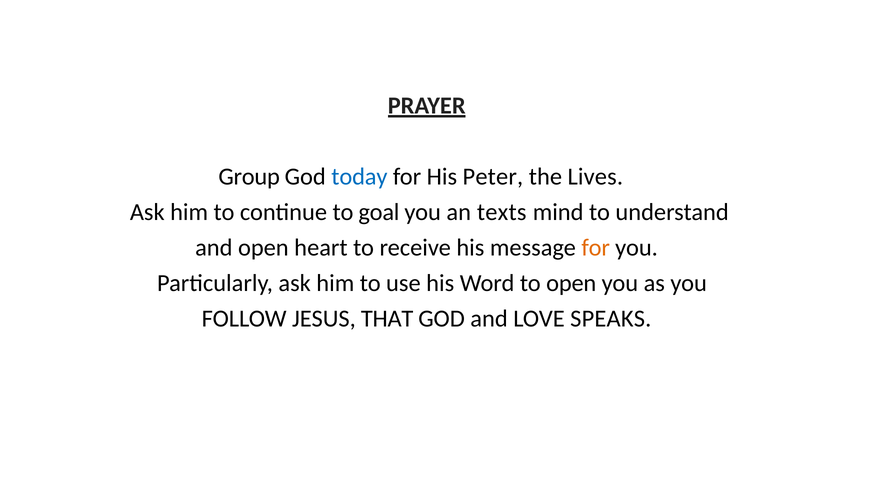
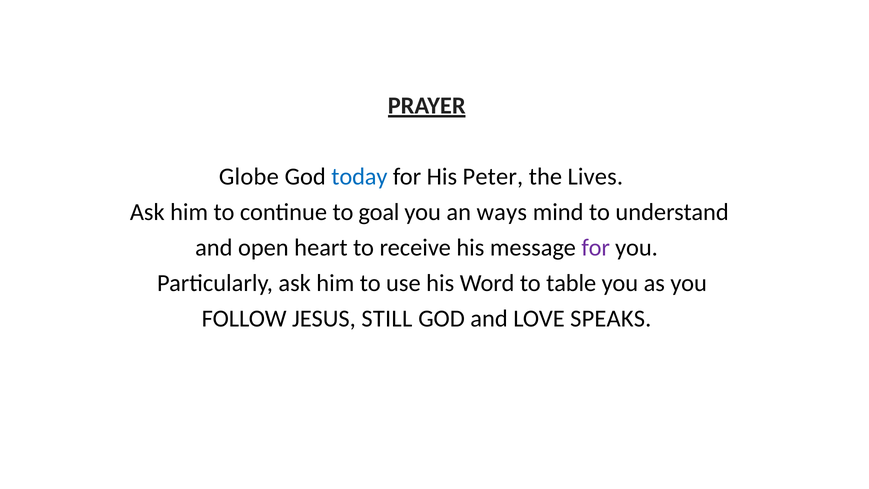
Group: Group -> Globe
texts: texts -> ways
for at (596, 248) colour: orange -> purple
to open: open -> table
THAT: THAT -> STILL
